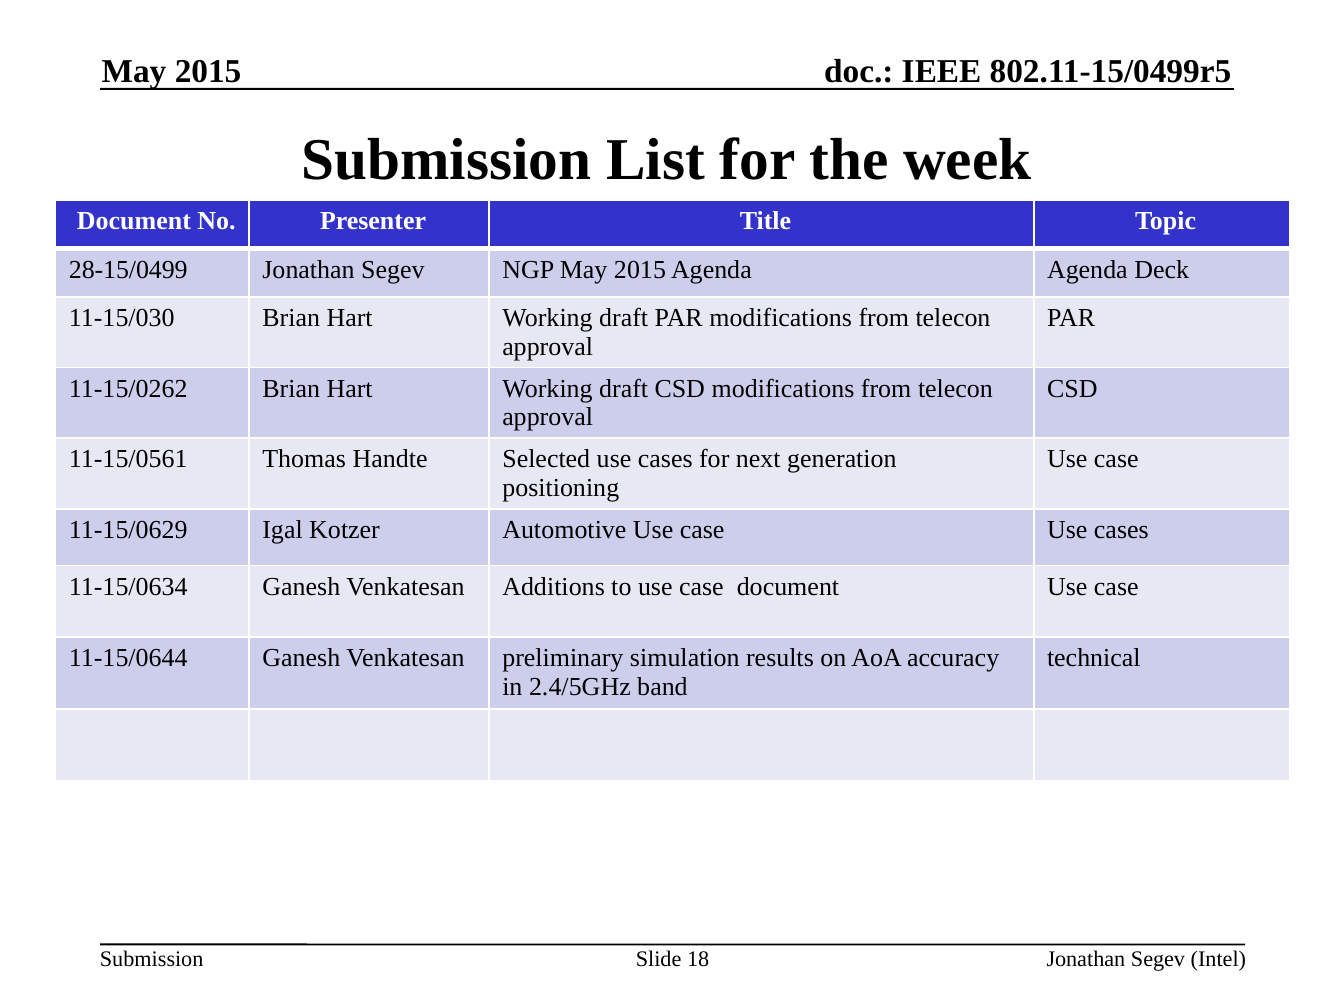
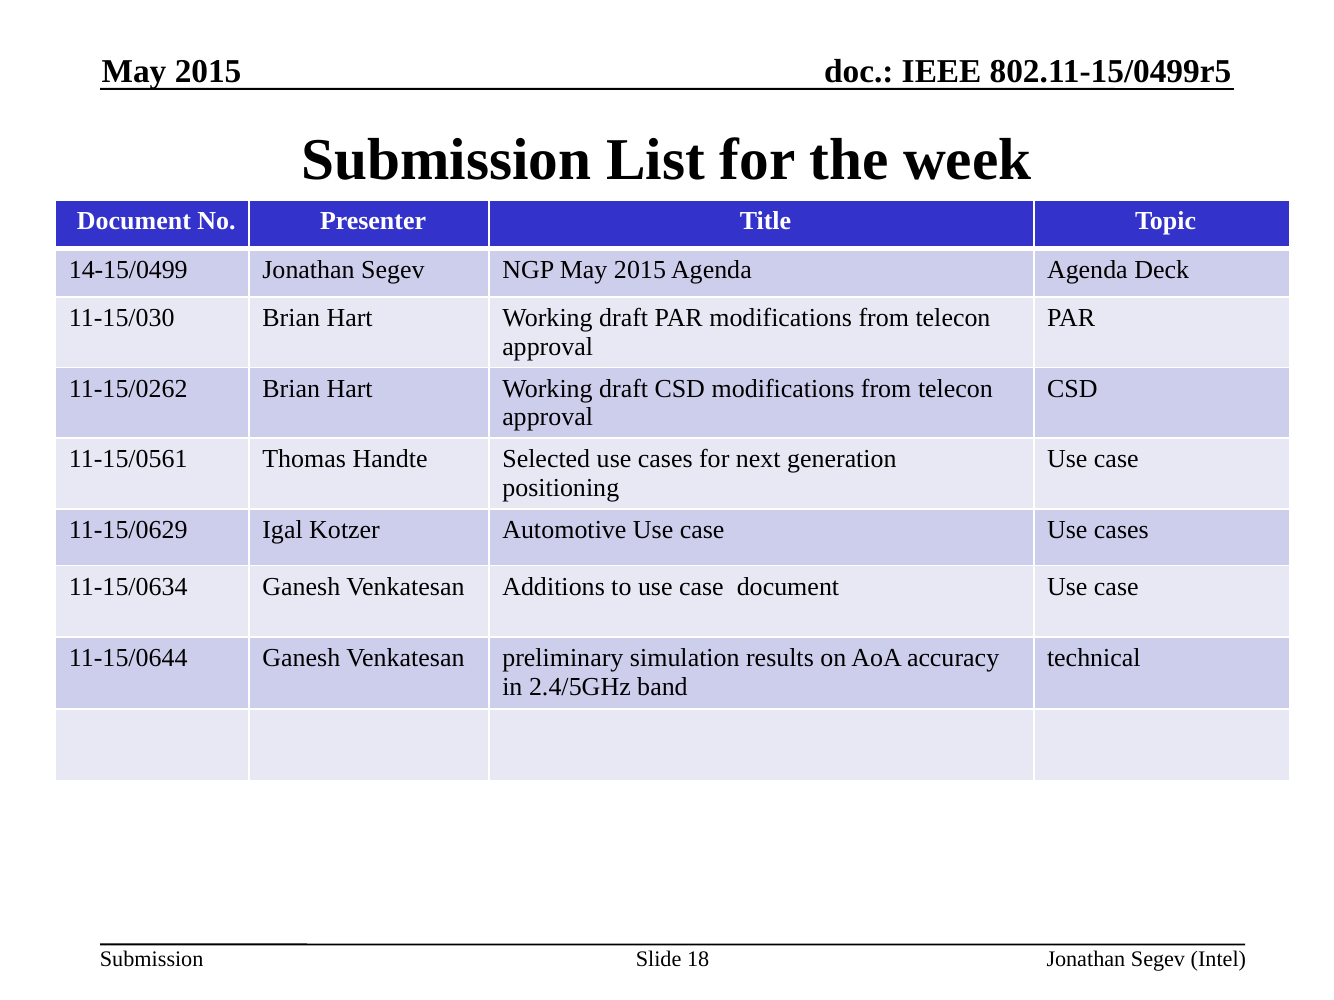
28-15/0499: 28-15/0499 -> 14-15/0499
